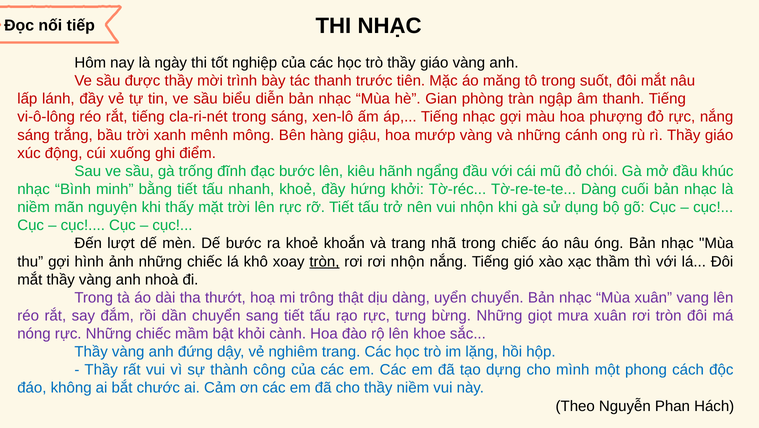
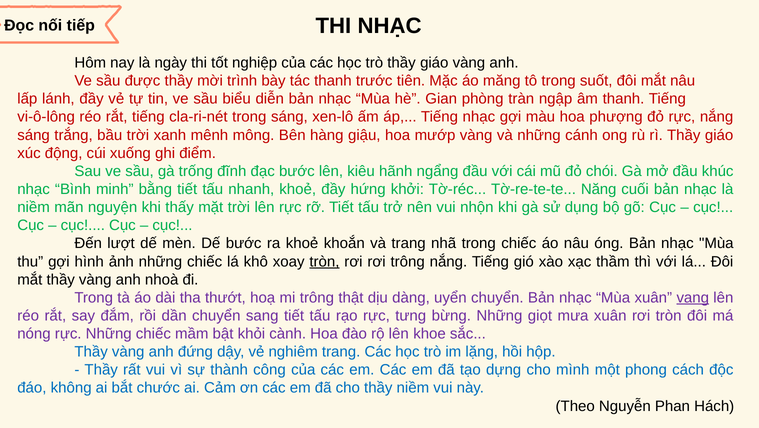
Tờ-re-te-te Dàng: Dàng -> Năng
rơi nhộn: nhộn -> trông
vang underline: none -> present
